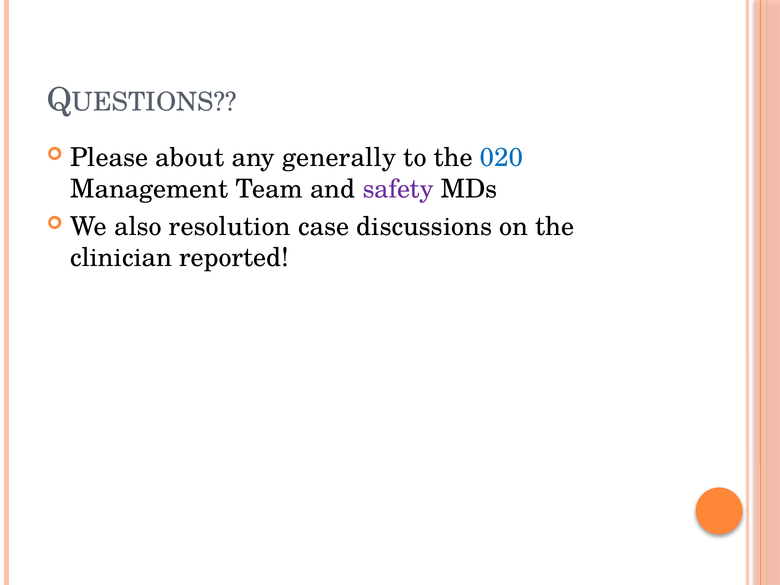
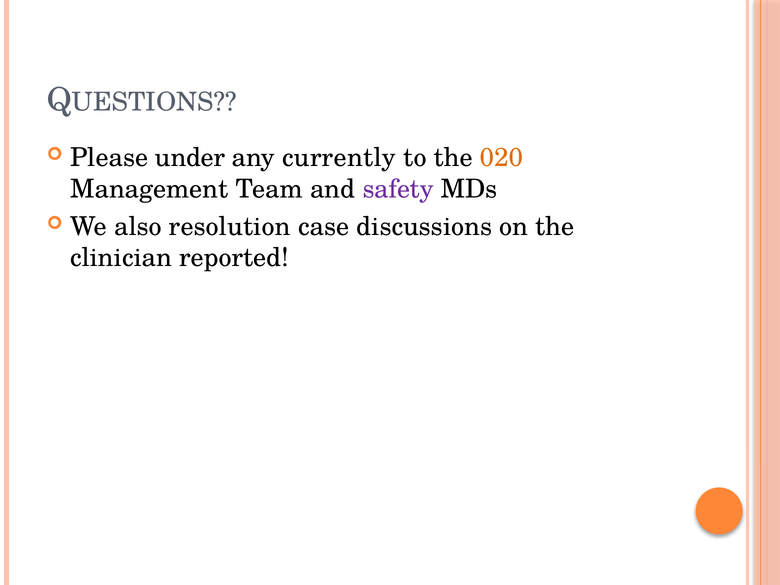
about: about -> under
generally: generally -> currently
020 colour: blue -> orange
